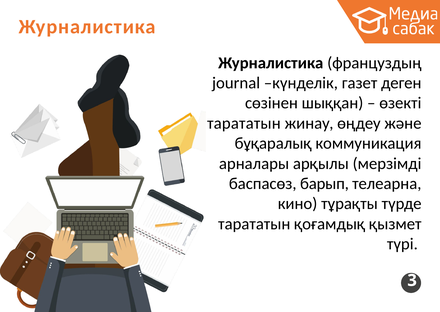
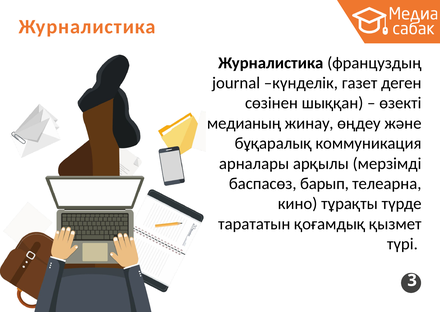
тарататын at (244, 123): тарататын -> медианың
